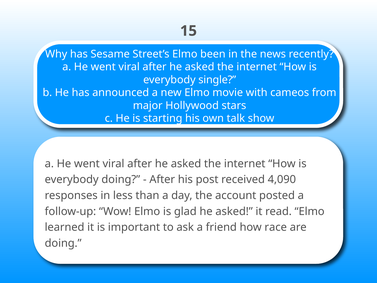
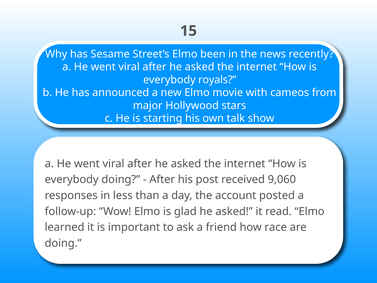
single: single -> royals
4,090: 4,090 -> 9,060
